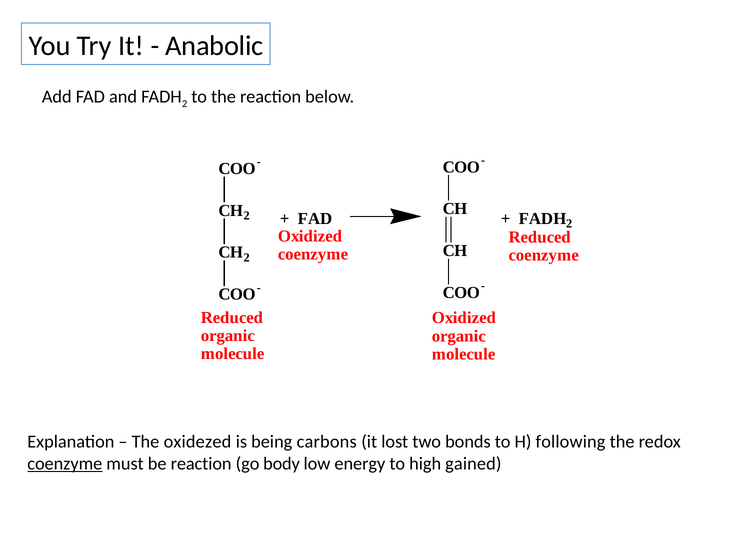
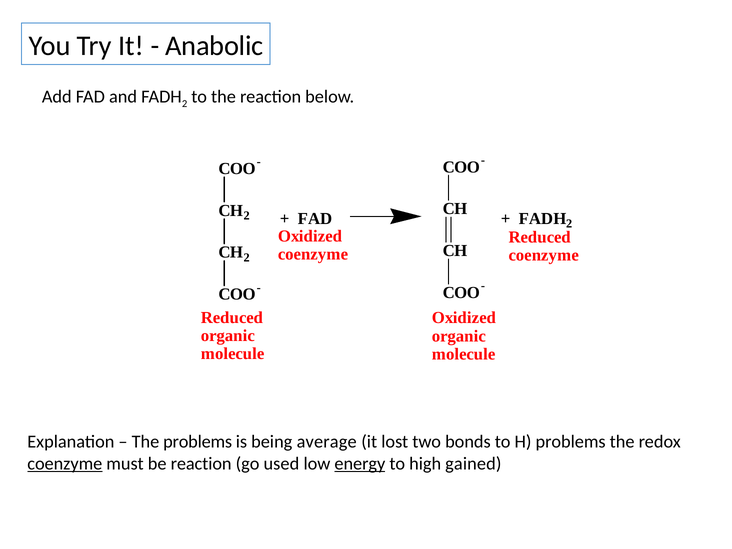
The oxidezed: oxidezed -> problems
carbons: carbons -> average
H following: following -> problems
body: body -> used
energy underline: none -> present
